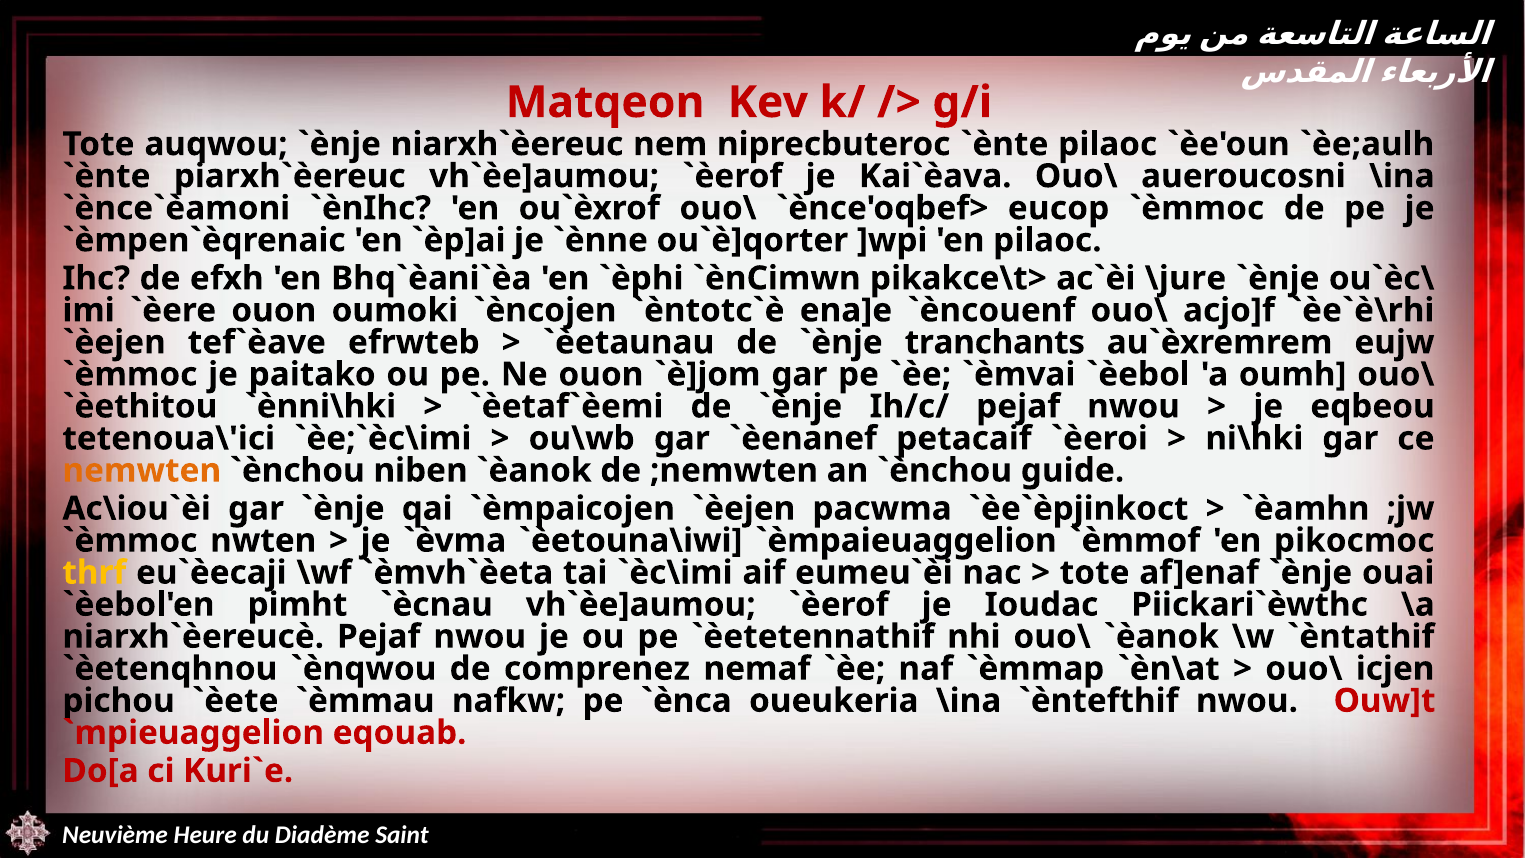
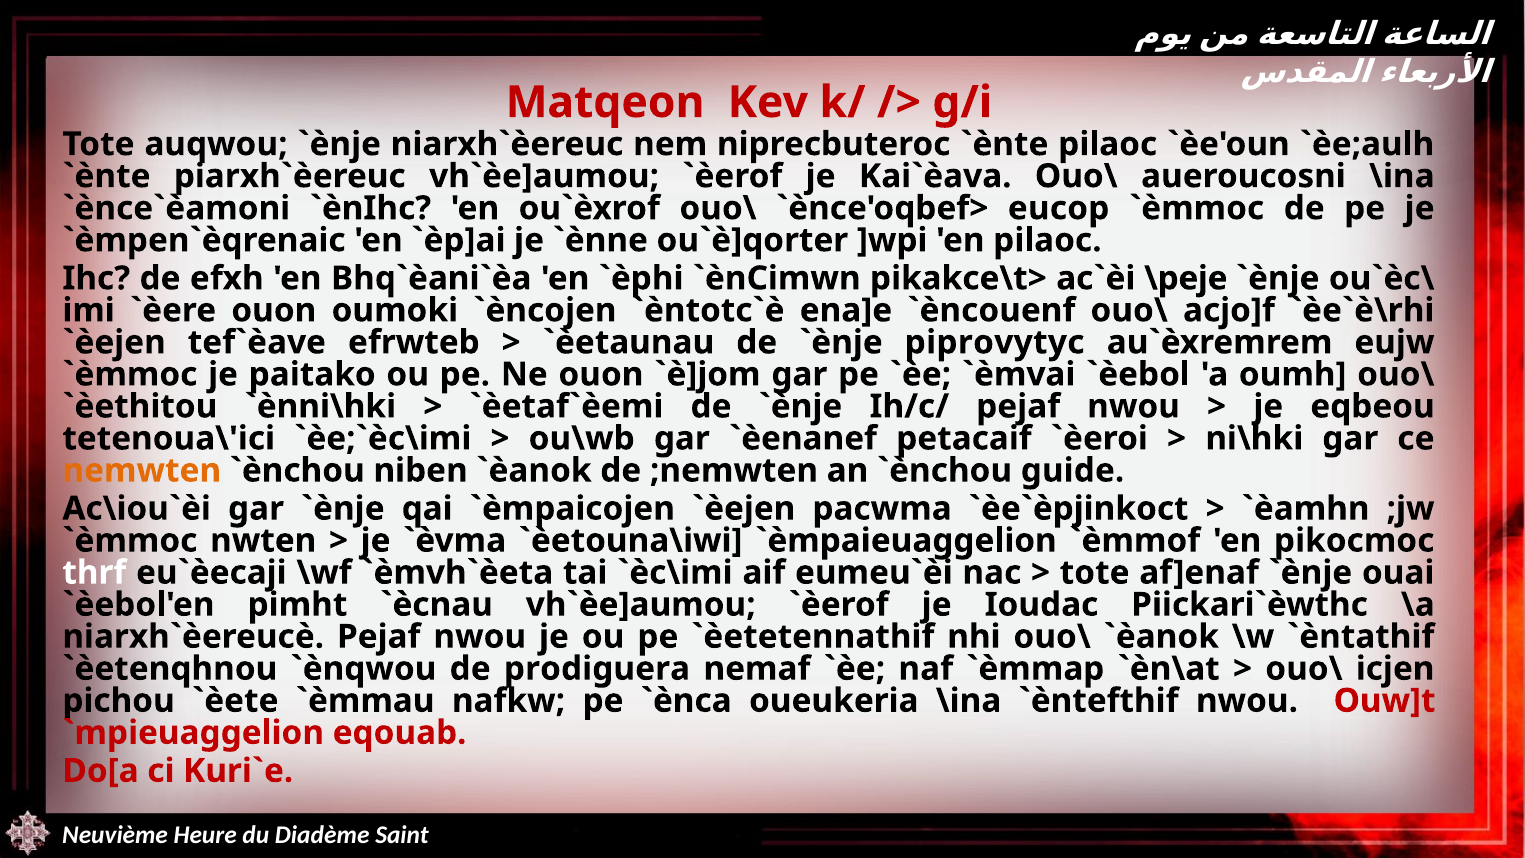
\jure: \jure -> \peje
tranchants: tranchants -> piprovytyc
thrf colour: yellow -> white
comprenez: comprenez -> prodiguera
